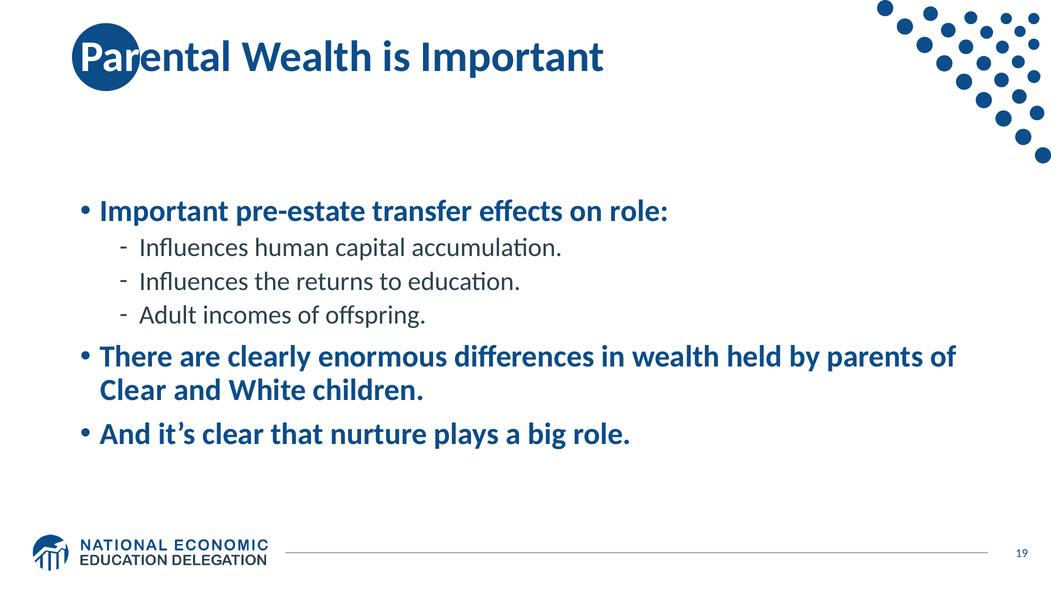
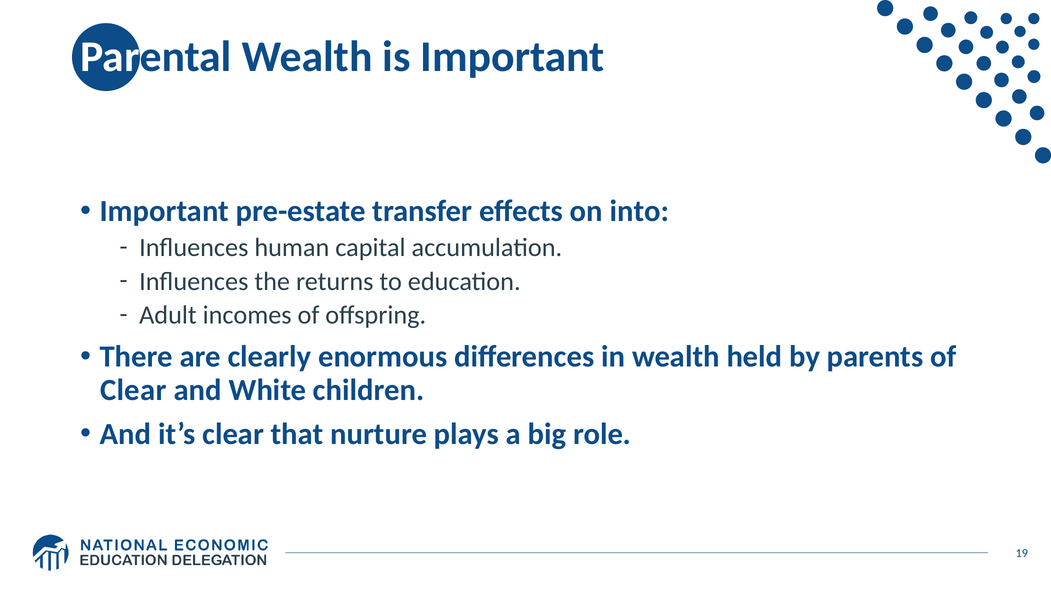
on role: role -> into
